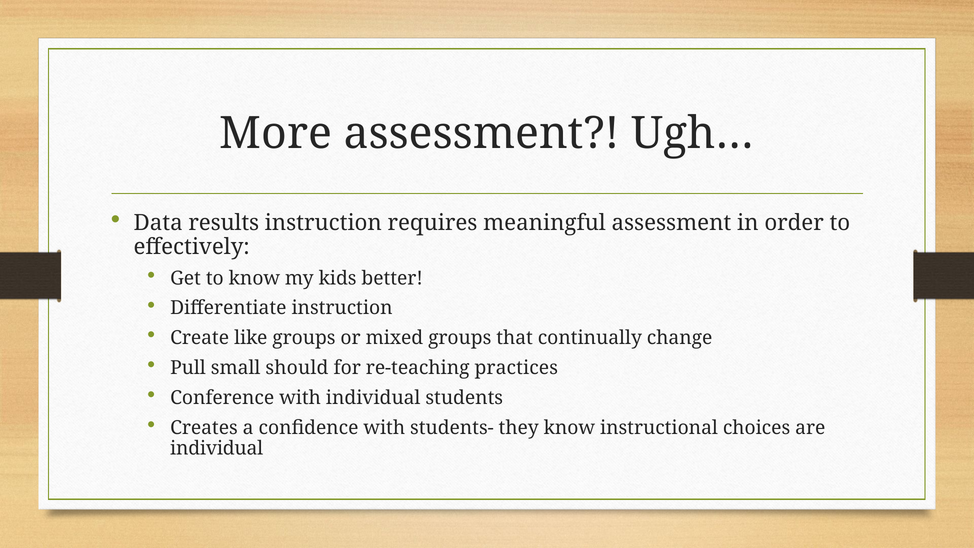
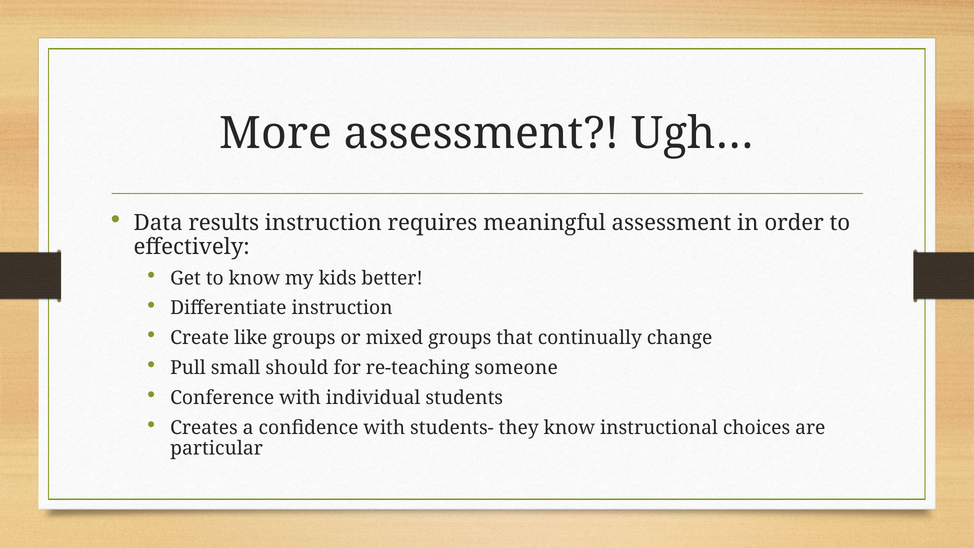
practices: practices -> someone
individual at (217, 449): individual -> particular
